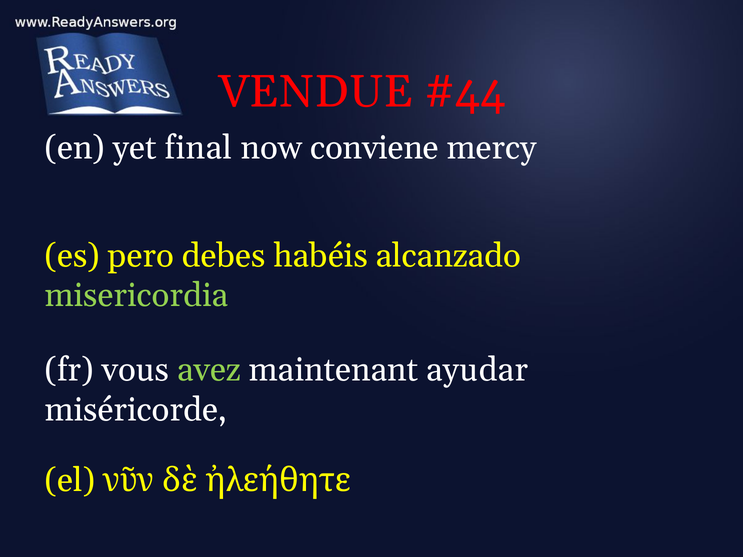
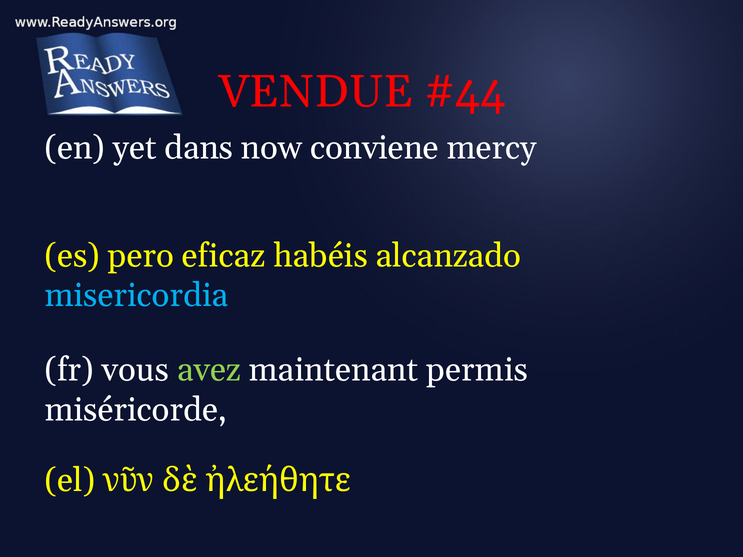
final: final -> dans
debes: debes -> eficaz
misericordia colour: light green -> light blue
ayudar: ayudar -> permis
